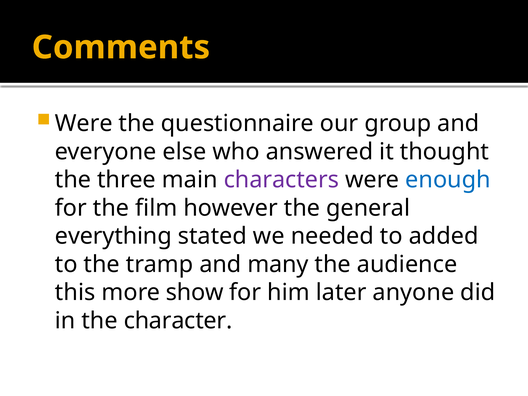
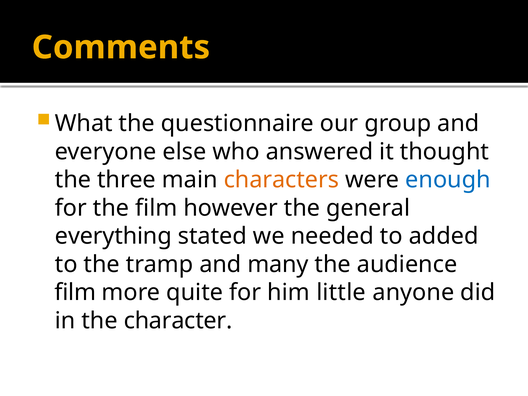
Were at (84, 124): Were -> What
characters colour: purple -> orange
this at (75, 293): this -> film
show: show -> quite
later: later -> little
